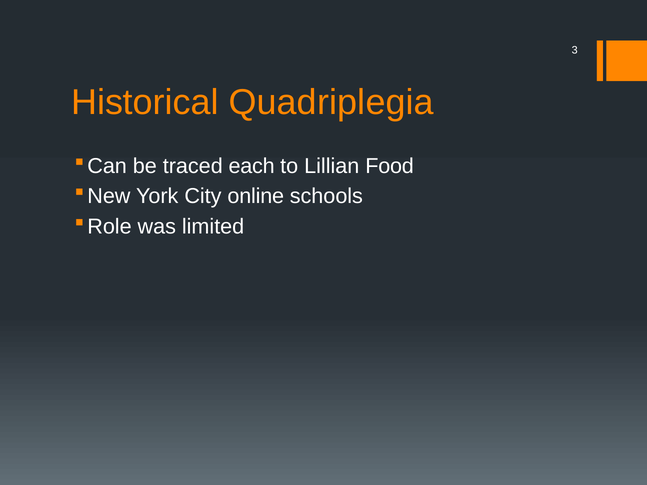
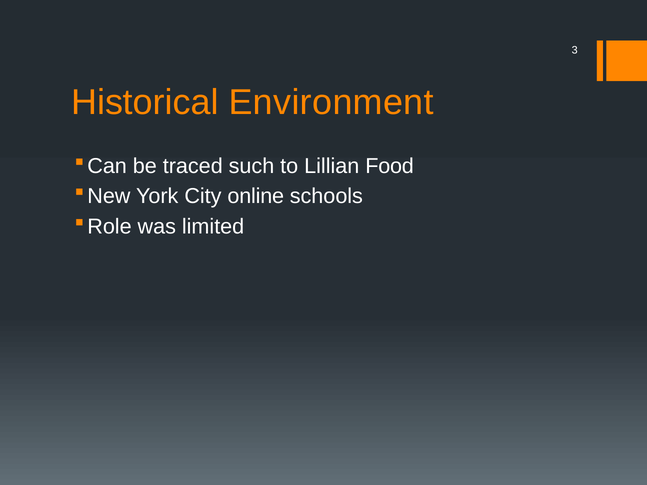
Quadriplegia: Quadriplegia -> Environment
each: each -> such
